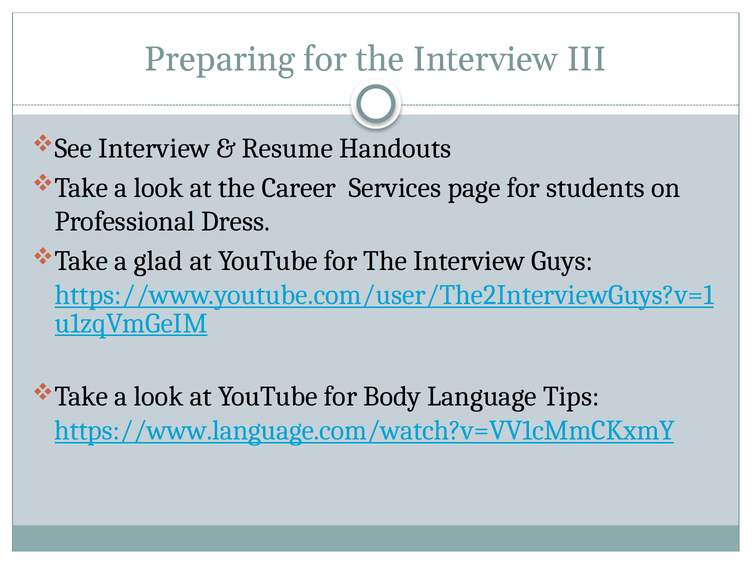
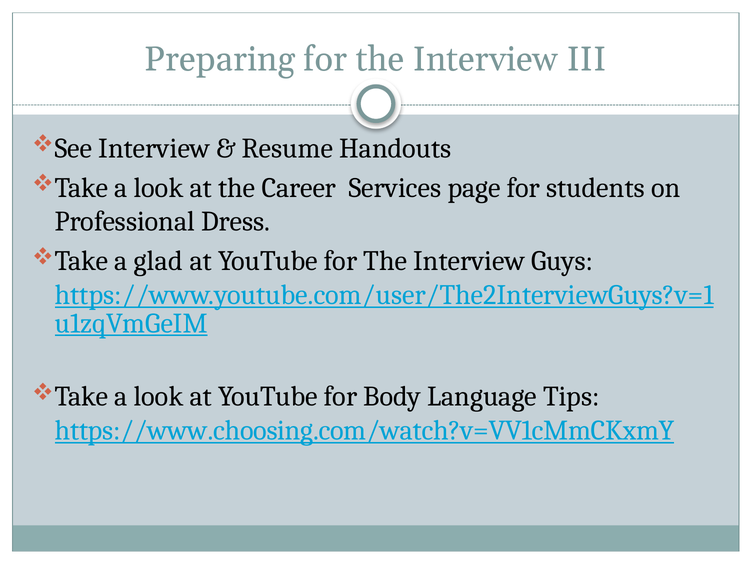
https://www.language.com/watch?v=VV1cMmCKxmY: https://www.language.com/watch?v=VV1cMmCKxmY -> https://www.choosing.com/watch?v=VV1cMmCKxmY
